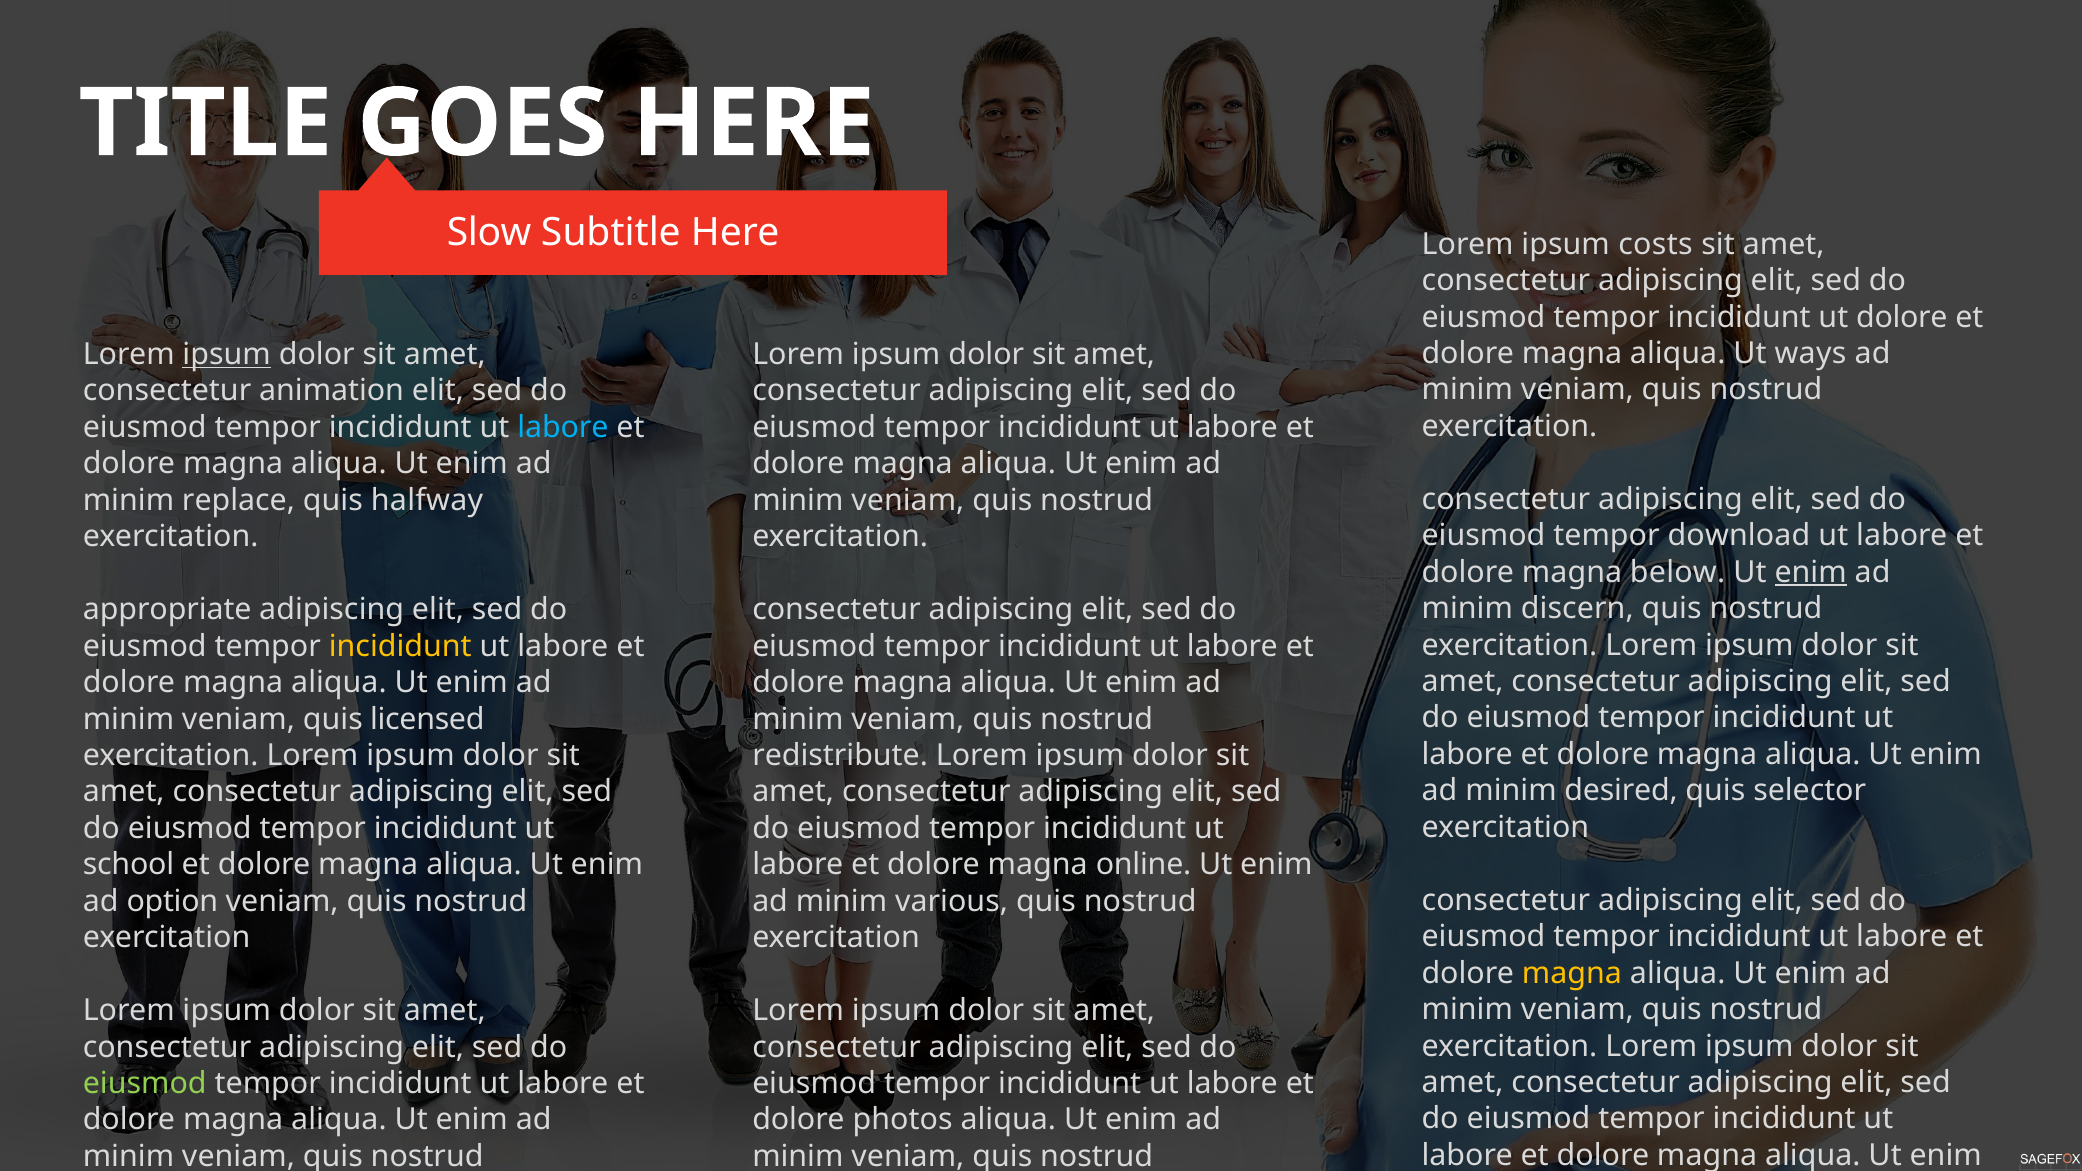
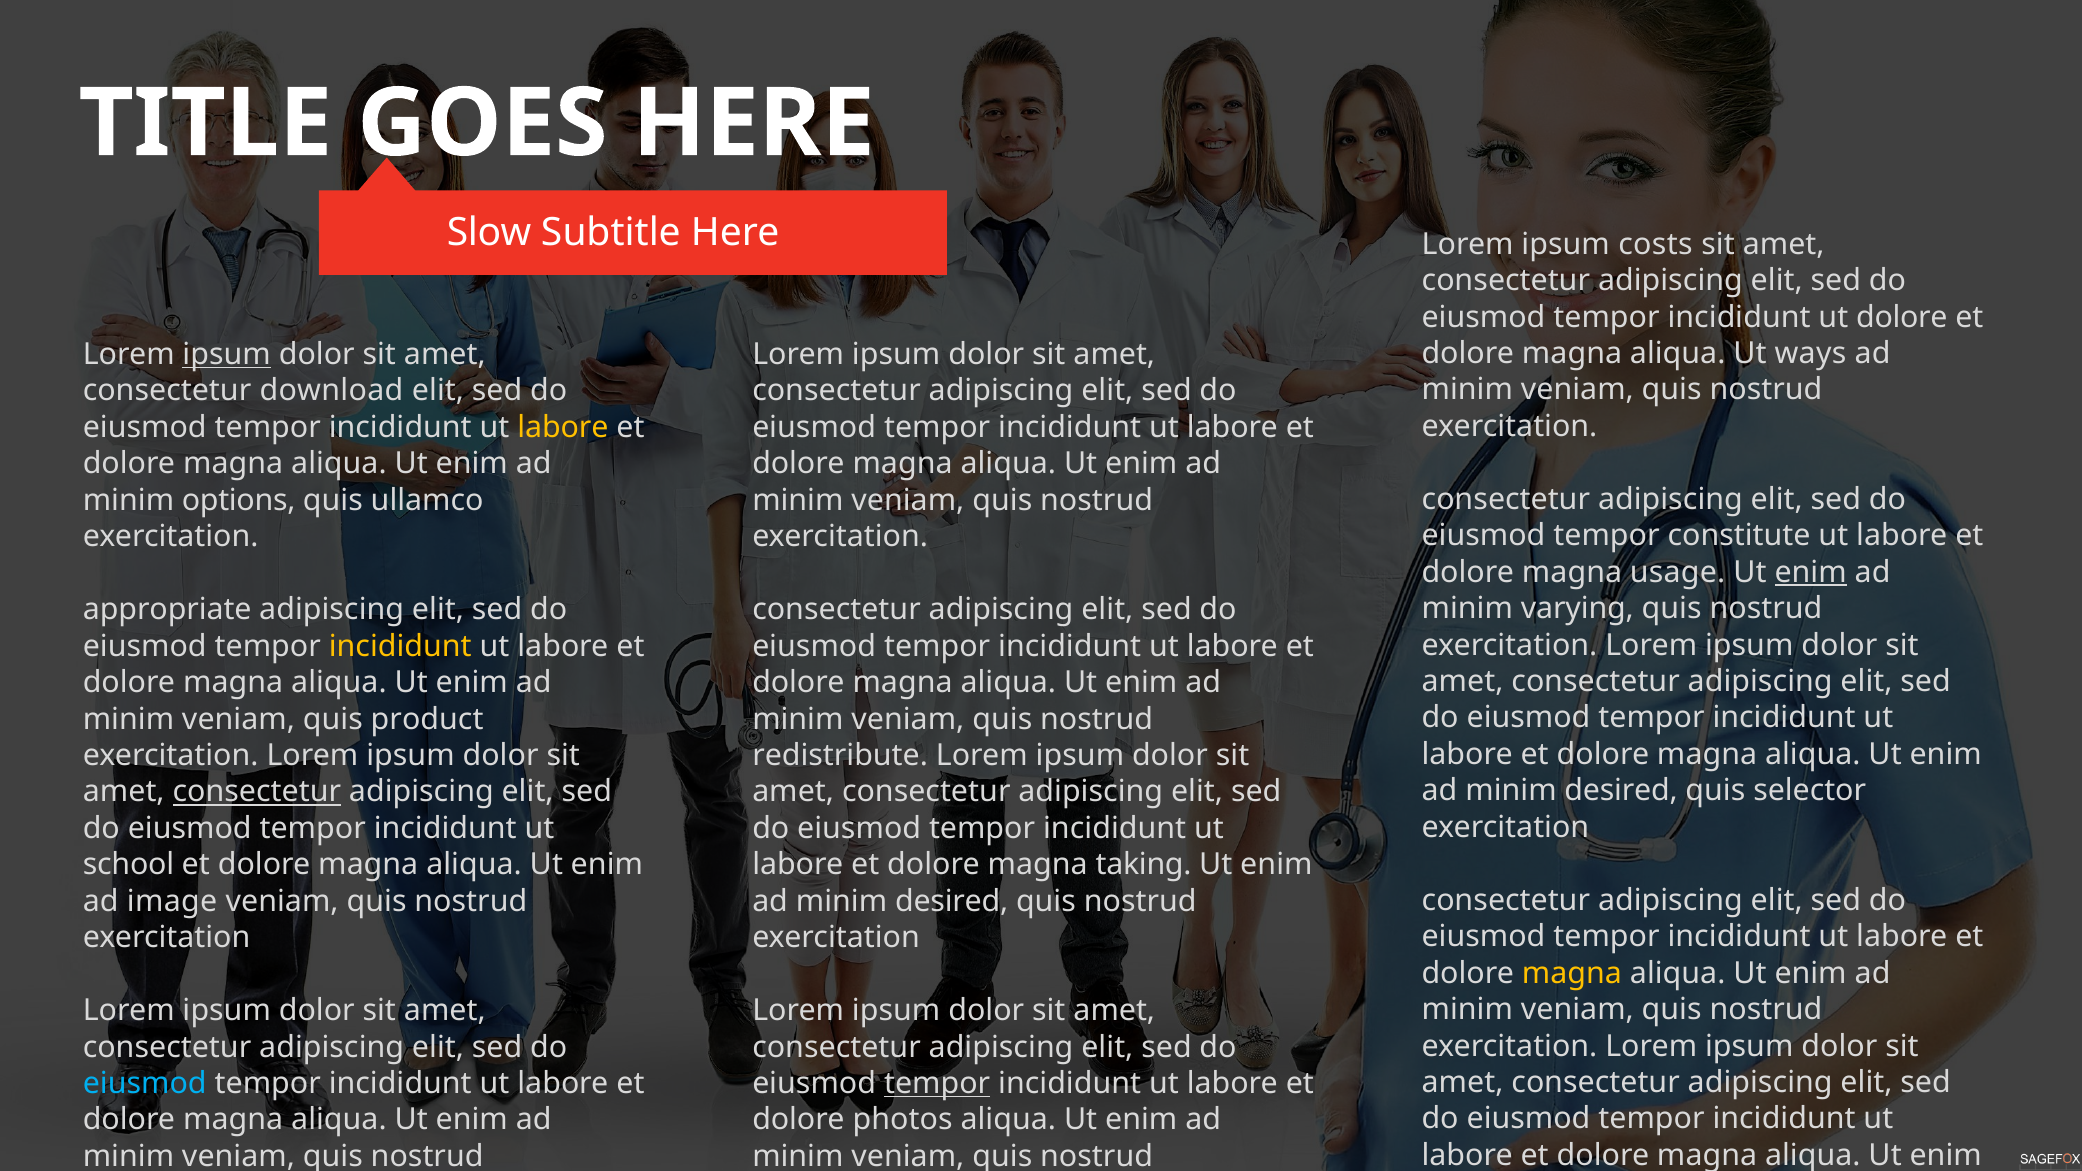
animation: animation -> download
labore at (563, 427) colour: light blue -> yellow
replace: replace -> options
halfway: halfway -> ullamco
download: download -> constitute
below: below -> usage
discern: discern -> varying
licensed: licensed -> product
consectetur at (257, 792) underline: none -> present
online: online -> taking
option: option -> image
various at (952, 901): various -> desired
eiusmod at (145, 1084) colour: light green -> light blue
tempor at (937, 1084) underline: none -> present
